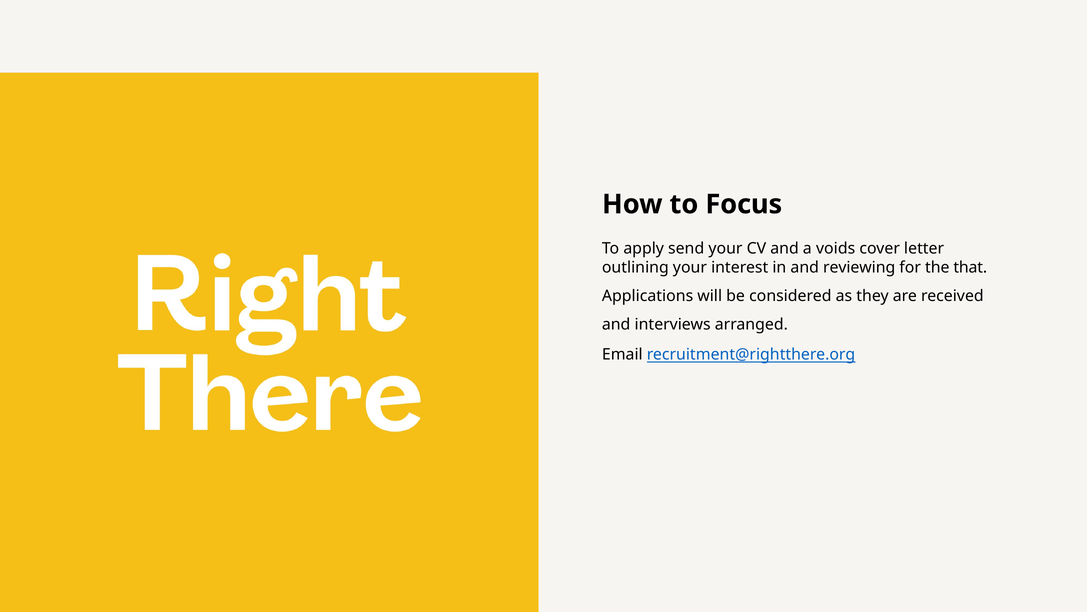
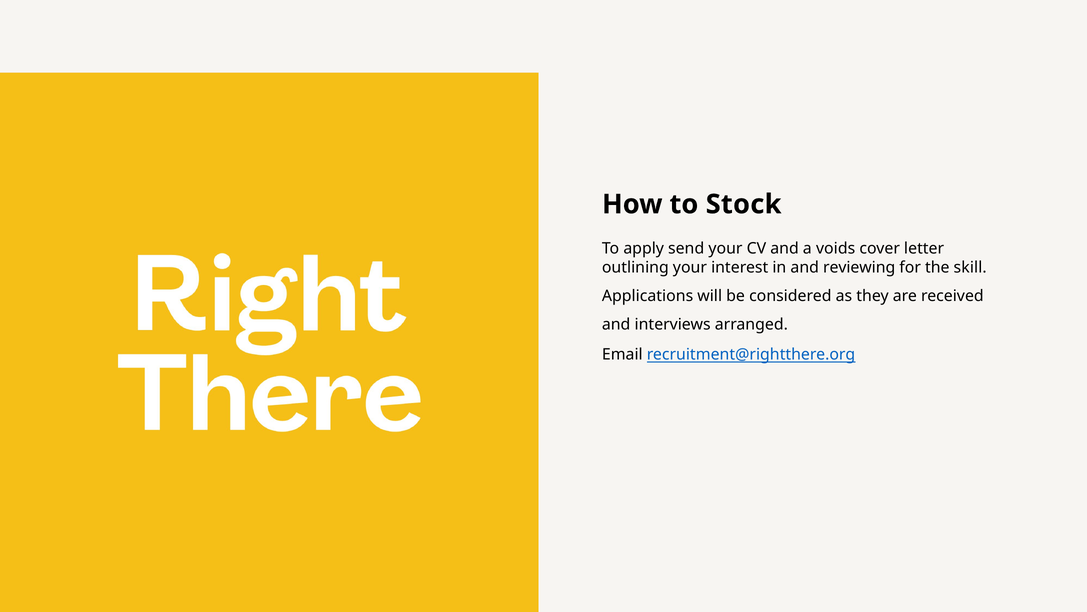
Focus: Focus -> Stock
that: that -> skill
